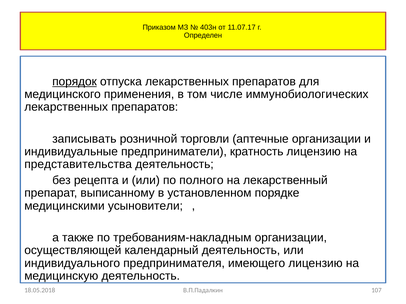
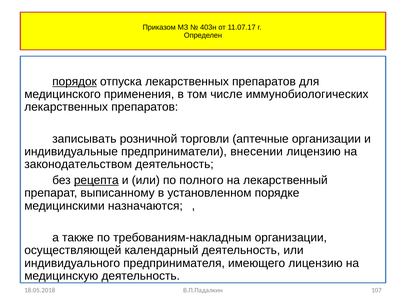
кратность: кратность -> внесении
представительства: представительства -> законодательством
рецепта underline: none -> present
усыновители: усыновители -> назначаются
